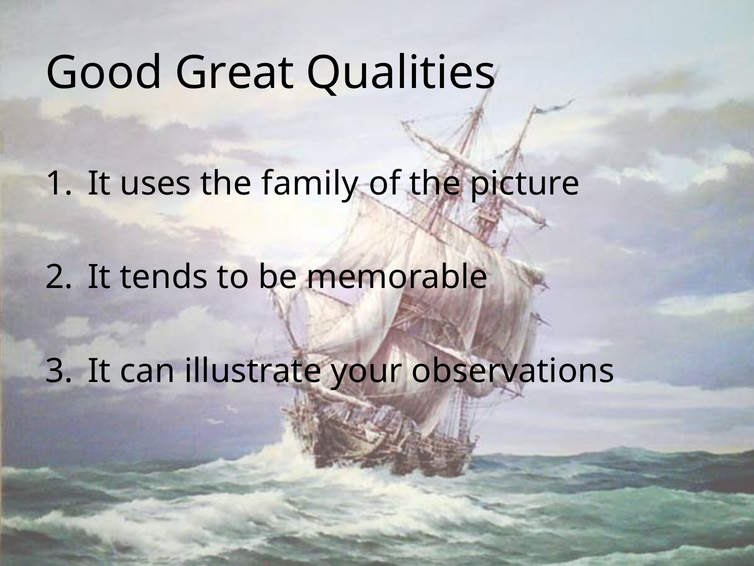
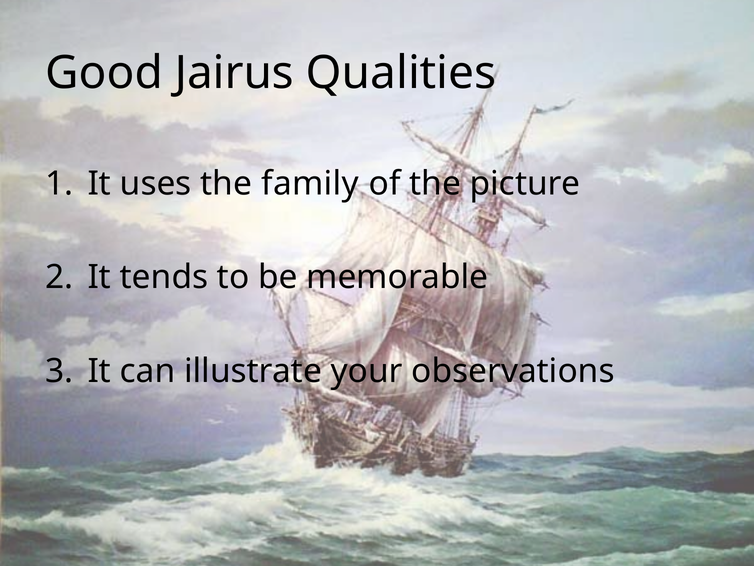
Great: Great -> Jairus
